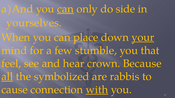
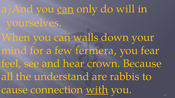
side: side -> will
place: place -> walls
your underline: present -> none
stumble: stumble -> fermera
that: that -> fear
all underline: present -> none
symbolized: symbolized -> understand
